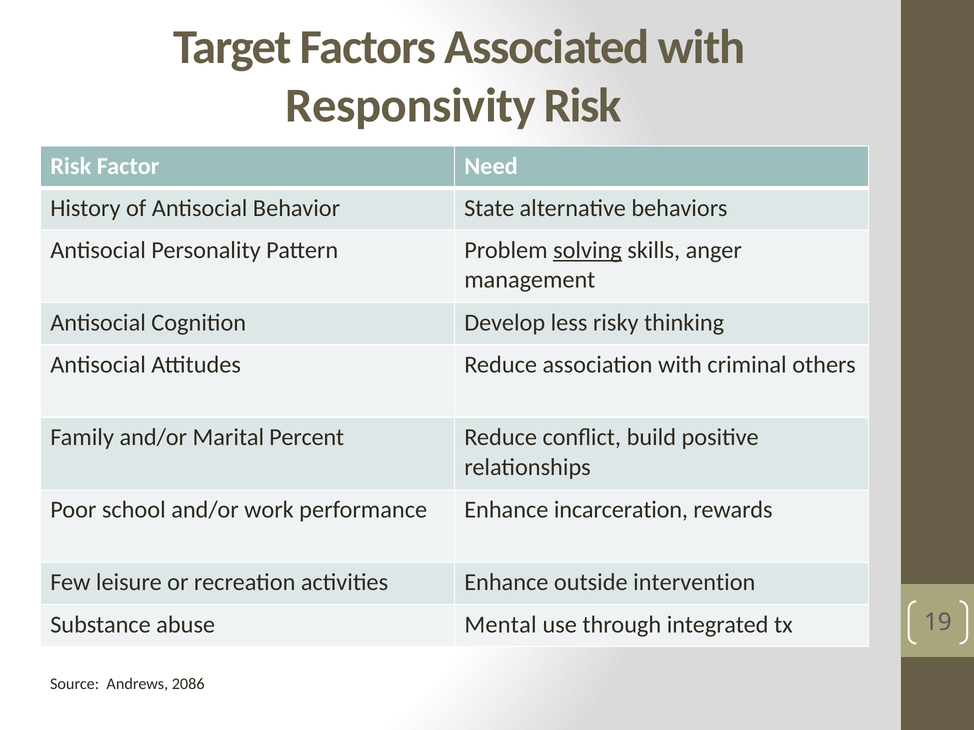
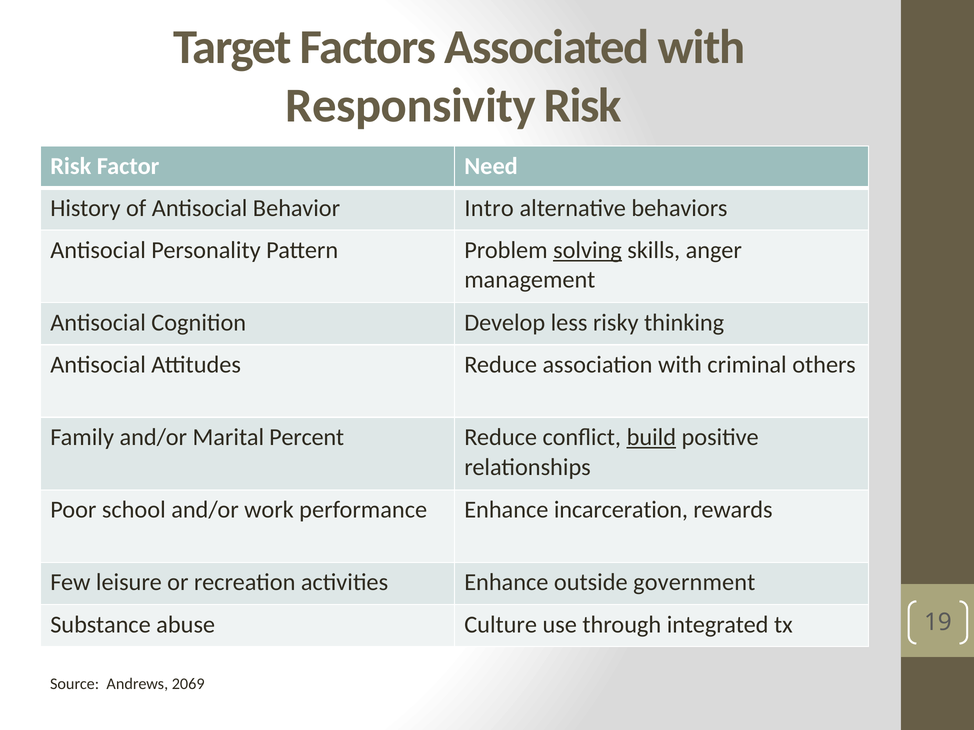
State: State -> Intro
build underline: none -> present
intervention: intervention -> government
Mental: Mental -> Culture
2086: 2086 -> 2069
